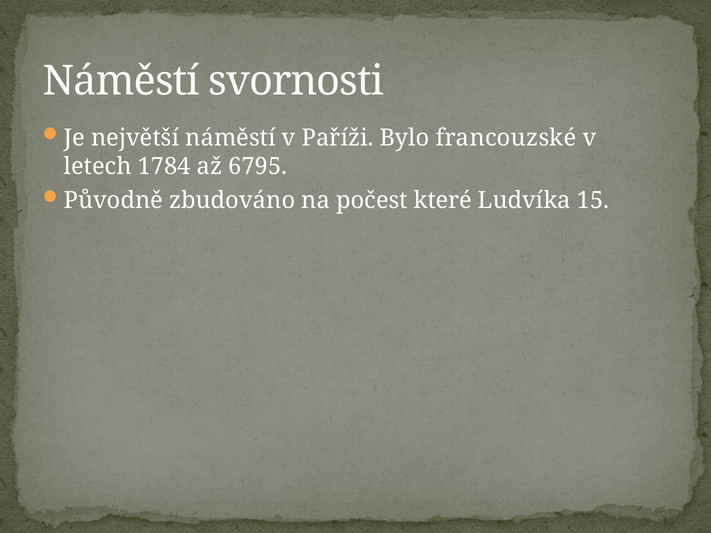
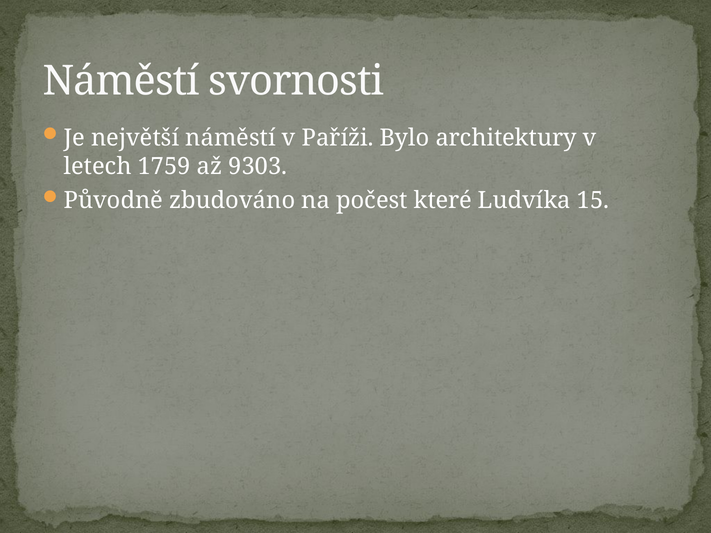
francouzské: francouzské -> architektury
1784: 1784 -> 1759
6795: 6795 -> 9303
